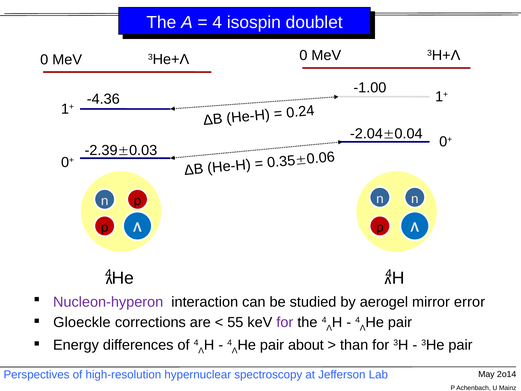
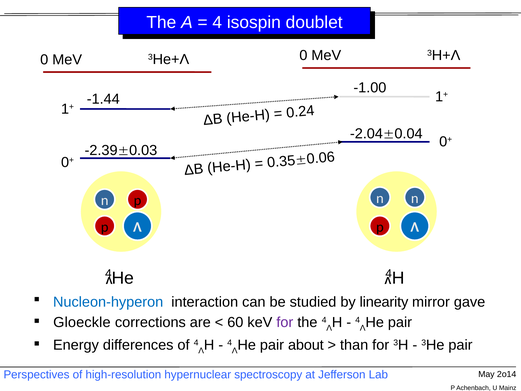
-4.36: -4.36 -> -1.44
Nucleon-hyperon colour: purple -> blue
aerogel: aerogel -> linearity
error: error -> gave
55: 55 -> 60
